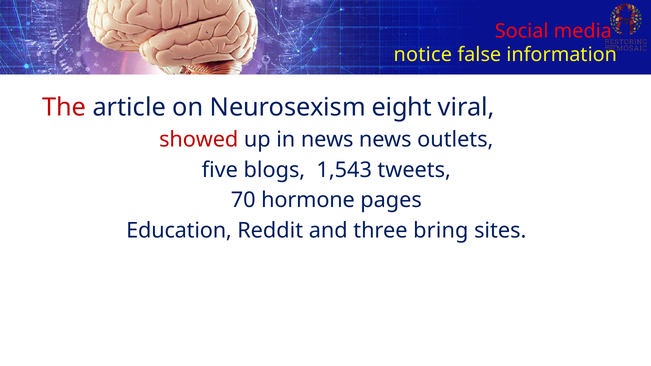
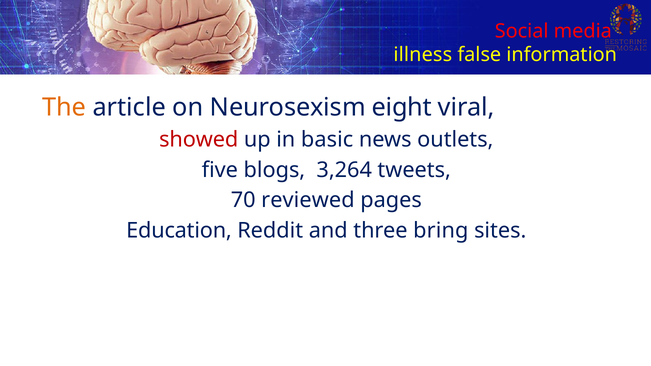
notice: notice -> illness
The colour: red -> orange
in news: news -> basic
1,543: 1,543 -> 3,264
hormone: hormone -> reviewed
